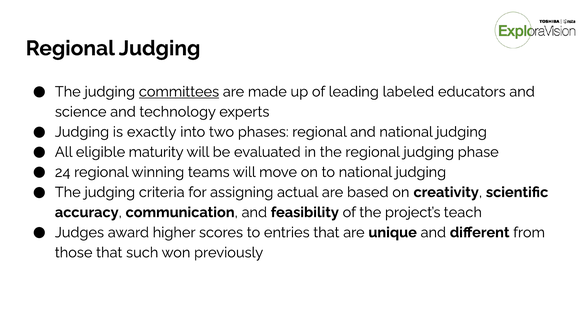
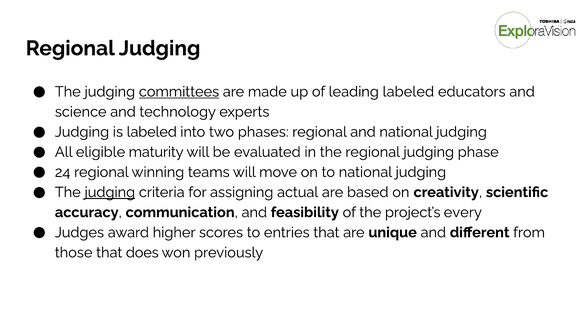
is exactly: exactly -> labeled
judging at (110, 192) underline: none -> present
teach: teach -> every
such: such -> does
